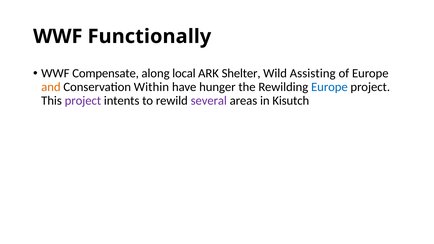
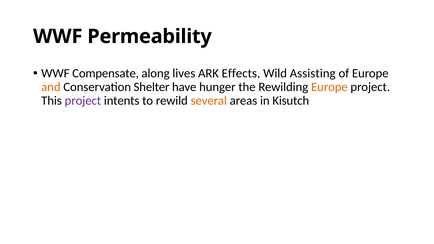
Functionally: Functionally -> Permeability
local: local -> lives
Shelter: Shelter -> Effects
Within: Within -> Shelter
Europe at (329, 87) colour: blue -> orange
several colour: purple -> orange
